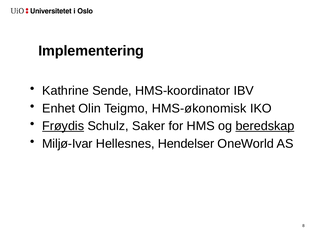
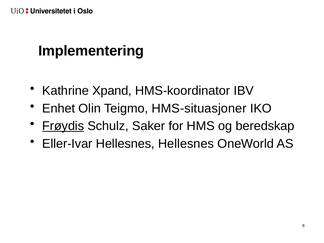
Sende: Sende -> Xpand
HMS-økonomisk: HMS-økonomisk -> HMS-situasjoner
beredskap underline: present -> none
Miljø-Ivar: Miljø-Ivar -> Eller-Ivar
Hellesnes Hendelser: Hendelser -> Hellesnes
